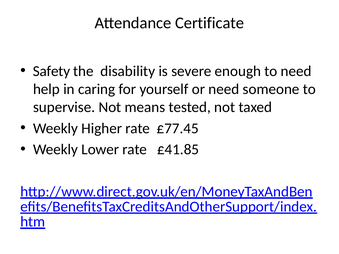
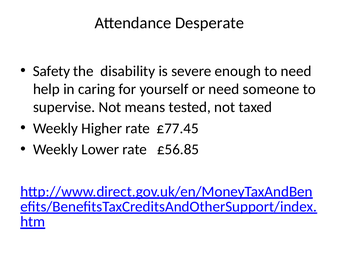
Certificate: Certificate -> Desperate
£41.85: £41.85 -> £56.85
